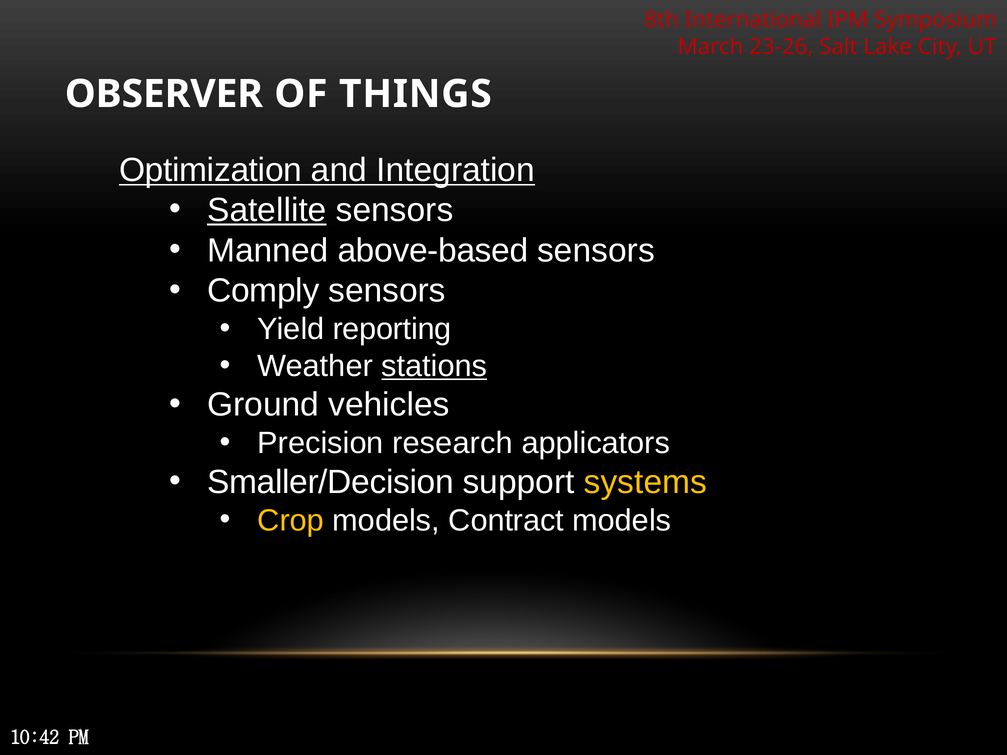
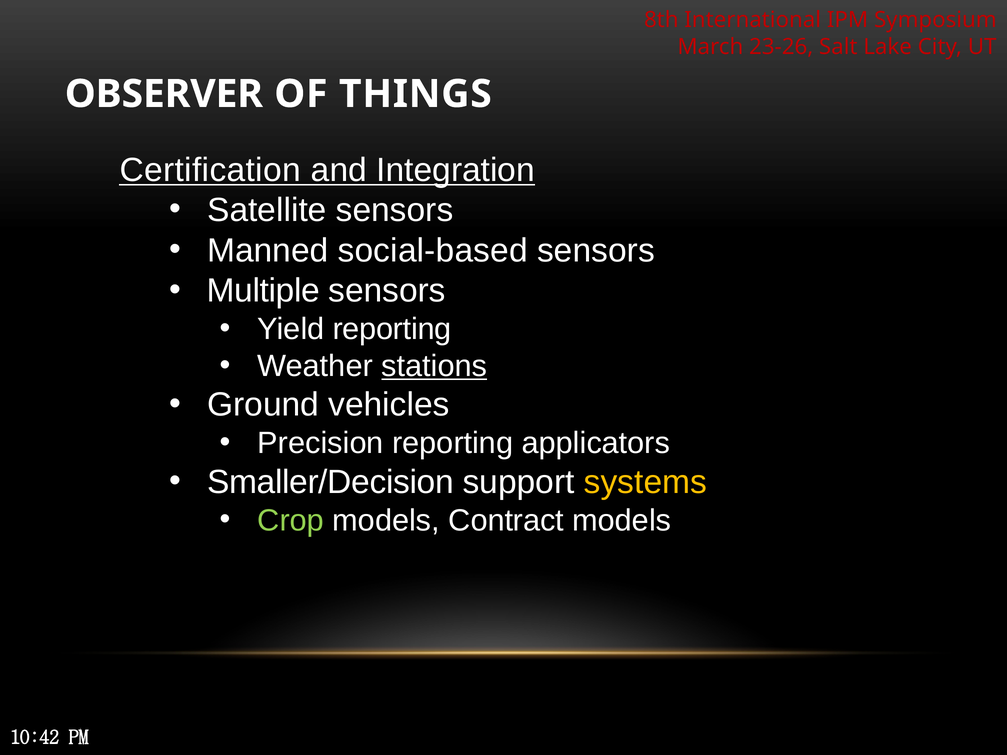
Optimization: Optimization -> Certification
Satellite underline: present -> none
above-based: above-based -> social-based
Comply: Comply -> Multiple
Precision research: research -> reporting
Crop colour: yellow -> light green
